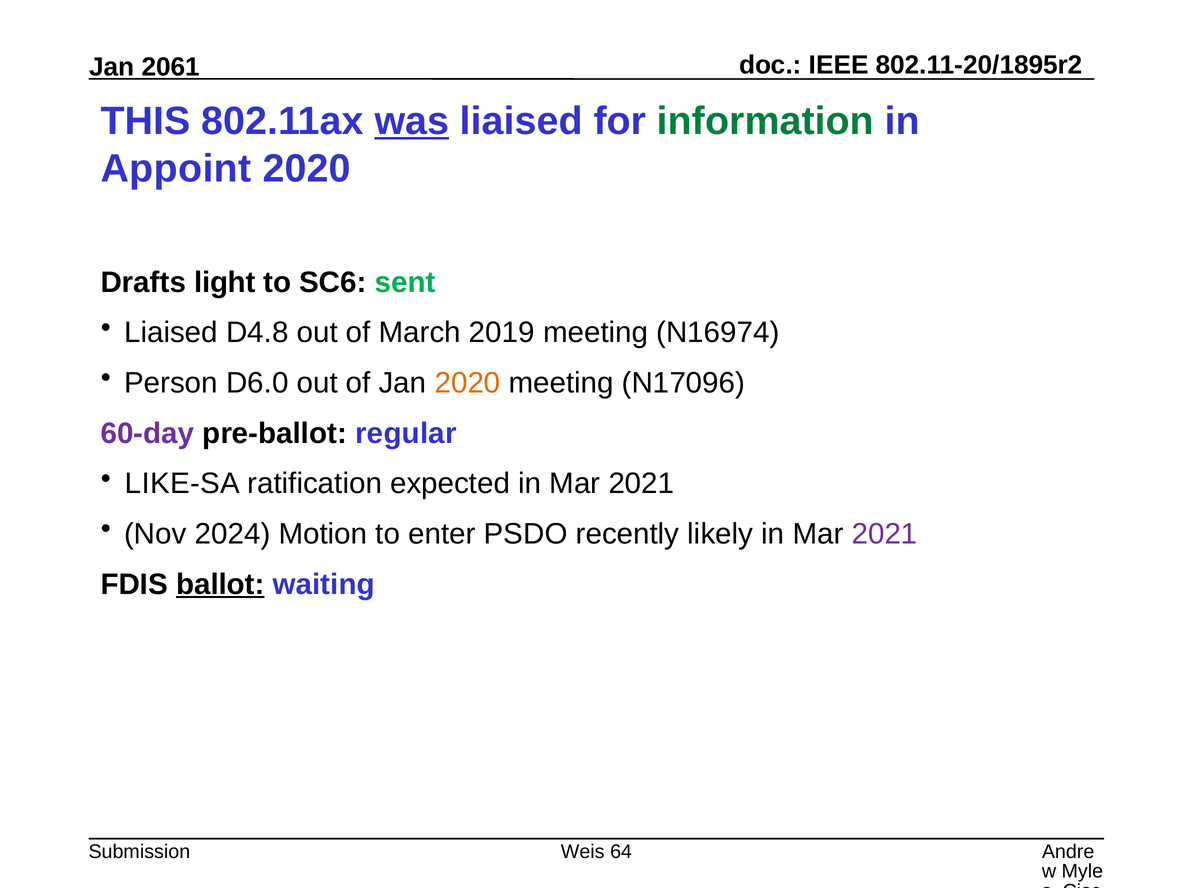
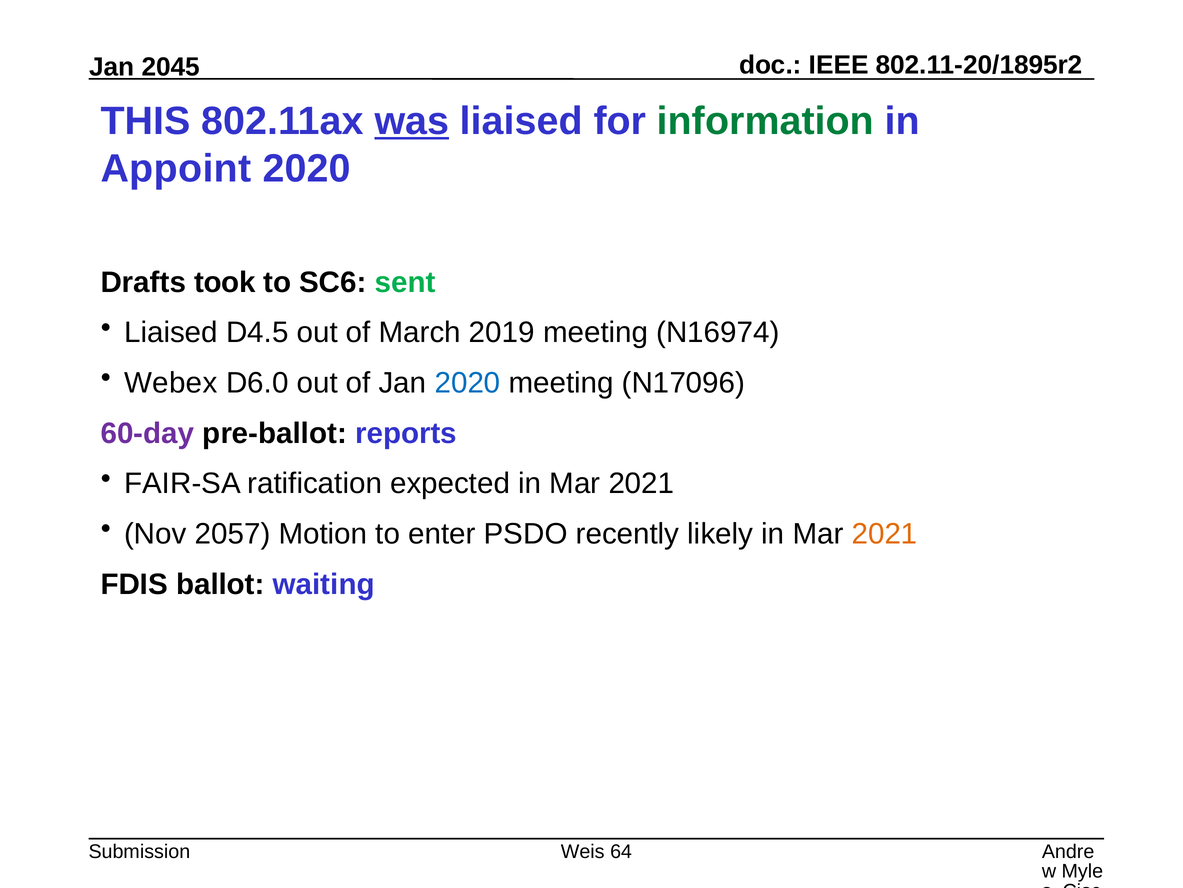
2061: 2061 -> 2045
light: light -> took
D4.8: D4.8 -> D4.5
Person: Person -> Webex
2020 at (468, 383) colour: orange -> blue
regular: regular -> reports
LIKE-SA: LIKE-SA -> FAIR-SA
2024: 2024 -> 2057
2021 at (885, 534) colour: purple -> orange
ballot underline: present -> none
